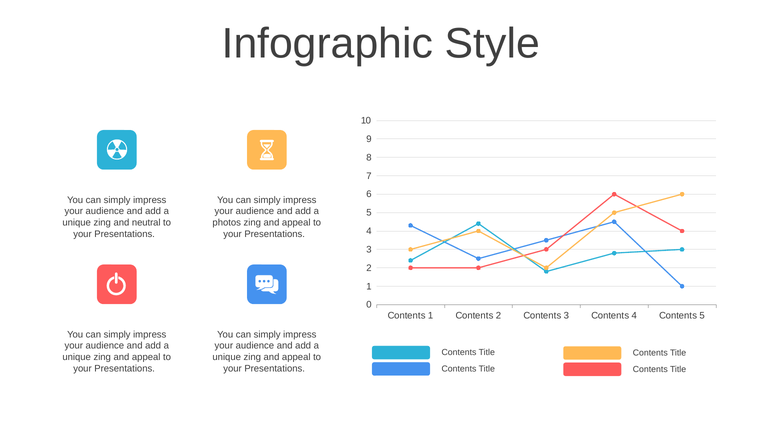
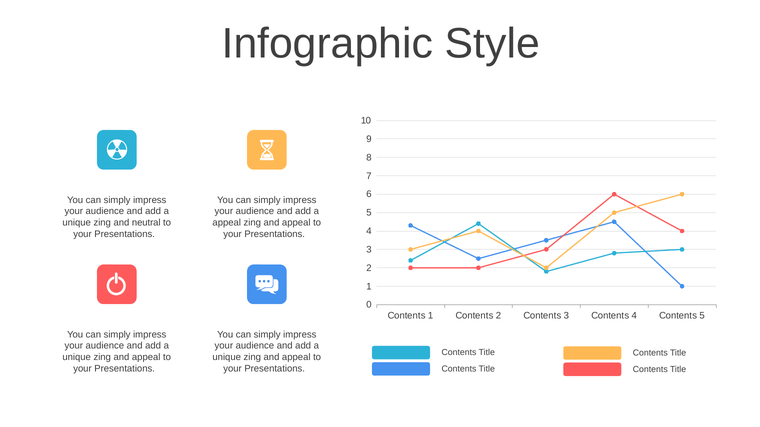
photos at (227, 223): photos -> appeal
